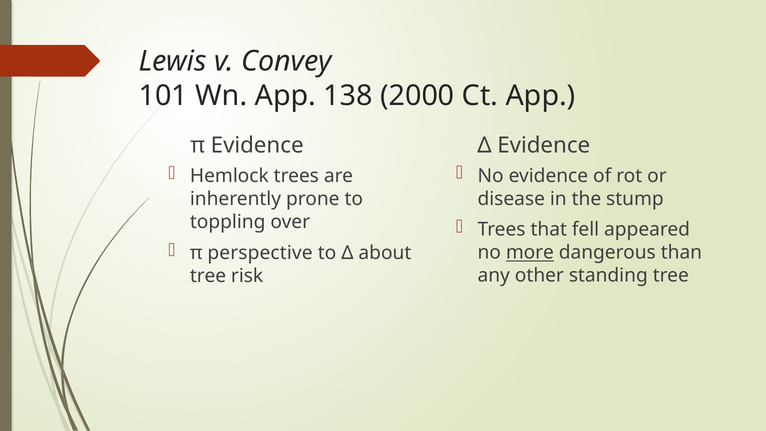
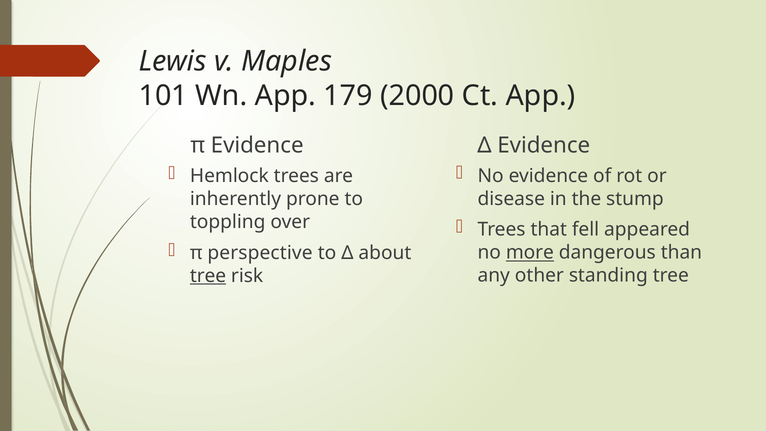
Convey: Convey -> Maples
138: 138 -> 179
tree at (208, 276) underline: none -> present
